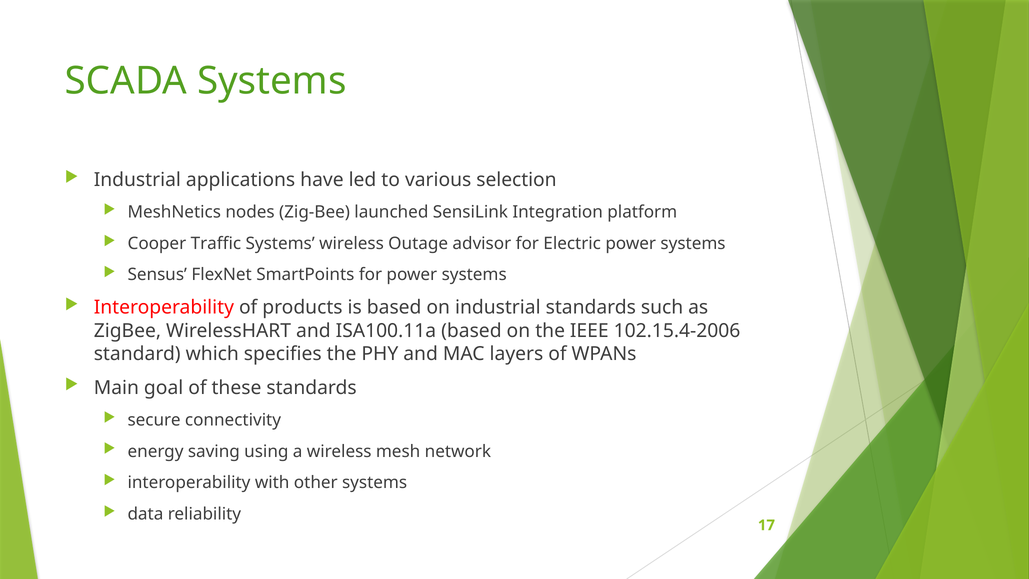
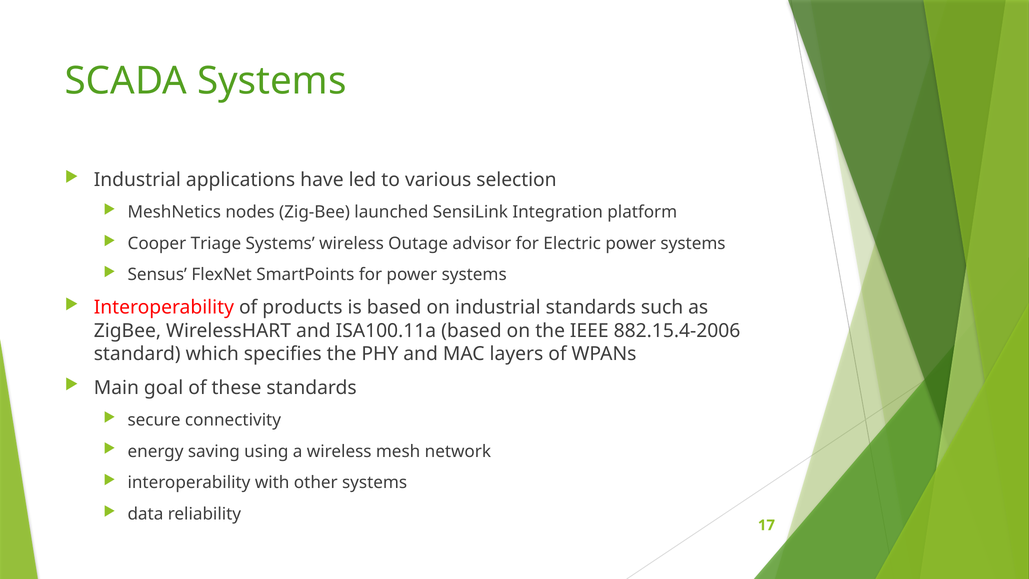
Traffic: Traffic -> Triage
102.15.4-2006: 102.15.4-2006 -> 882.15.4-2006
